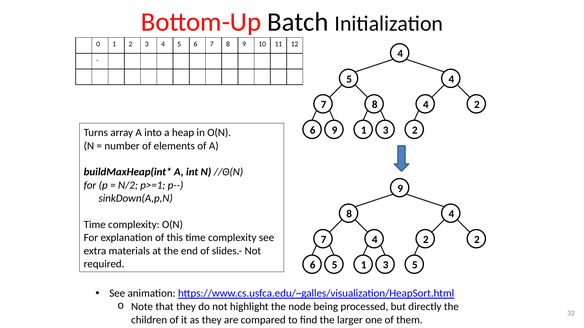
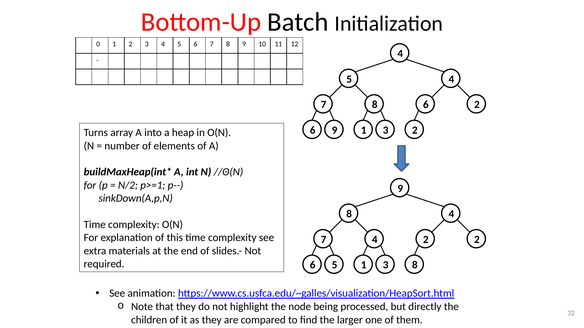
7 8 4: 4 -> 6
3 5: 5 -> 8
